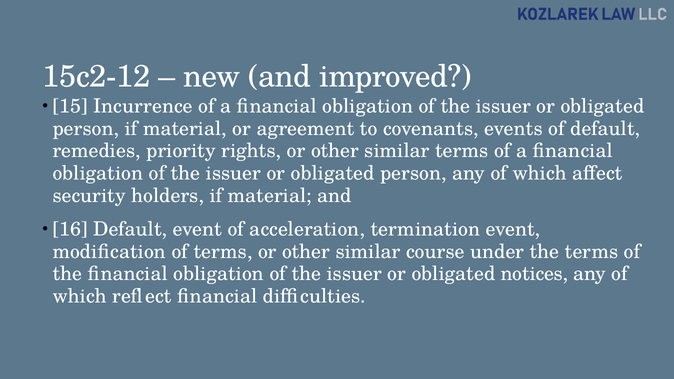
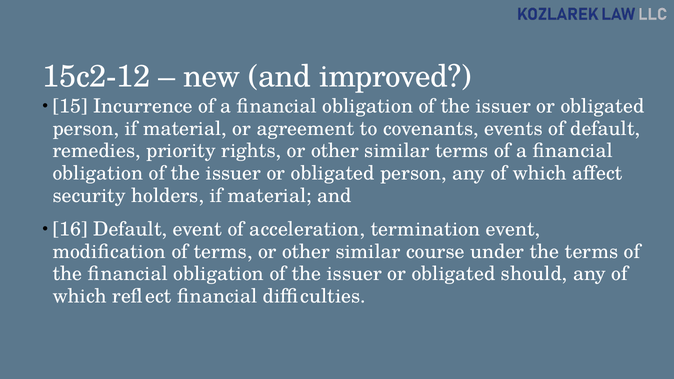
notices: notices -> should
